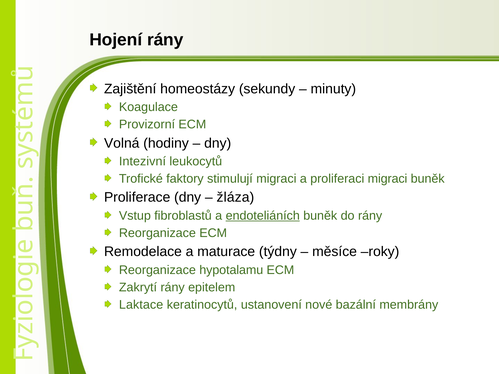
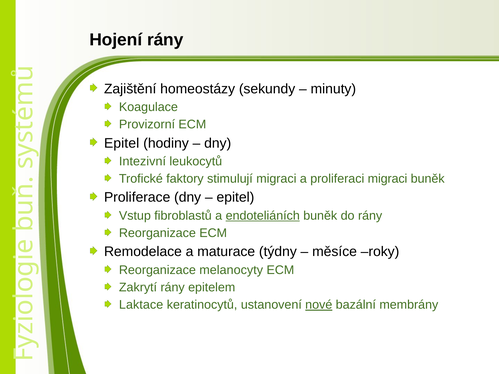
Volná at (122, 143): Volná -> Epitel
žláza at (235, 198): žláza -> epitel
hypotalamu: hypotalamu -> melanocyty
nové underline: none -> present
